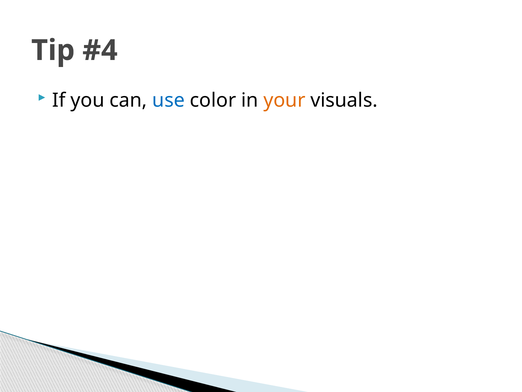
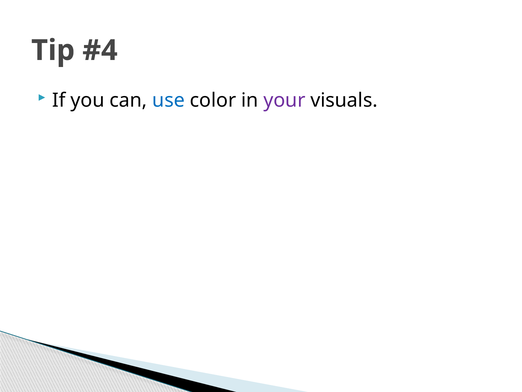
your colour: orange -> purple
